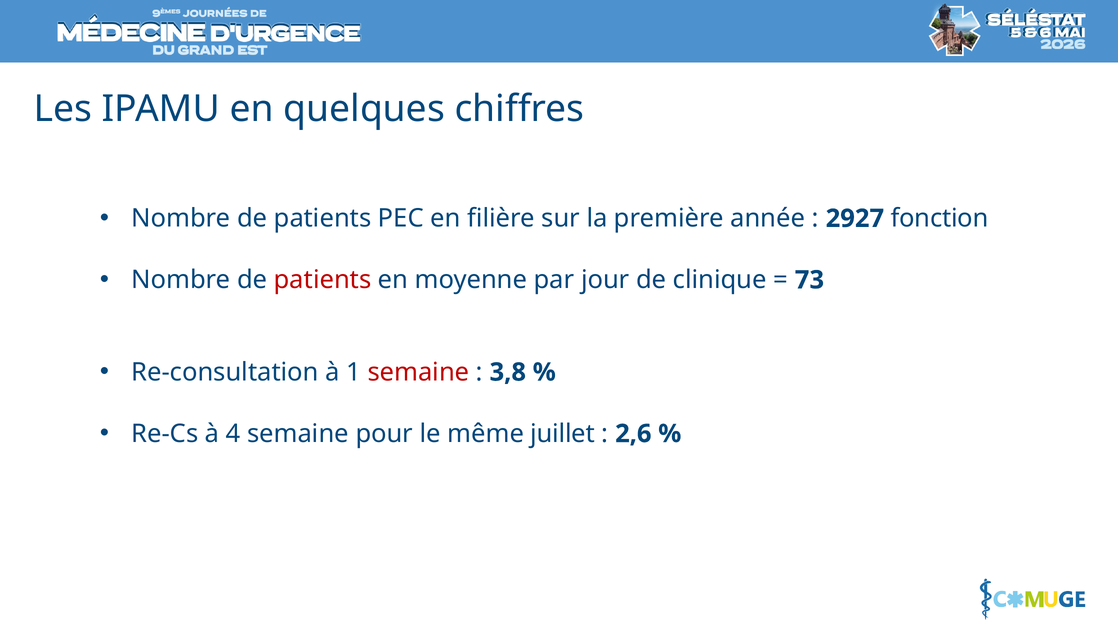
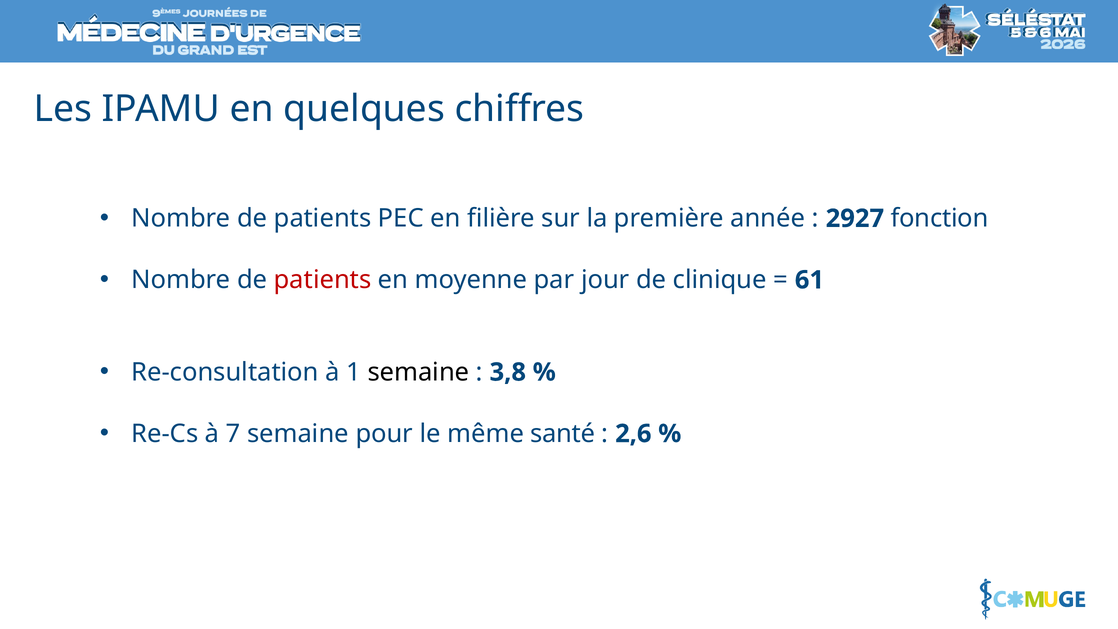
73: 73 -> 61
semaine at (418, 372) colour: red -> black
4: 4 -> 7
juillet: juillet -> santé
